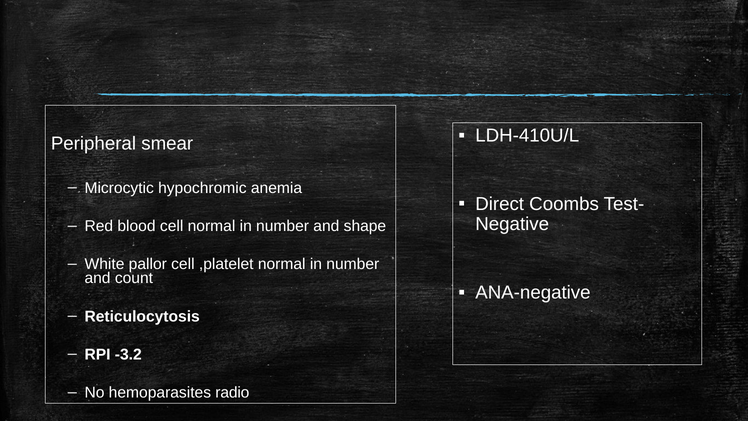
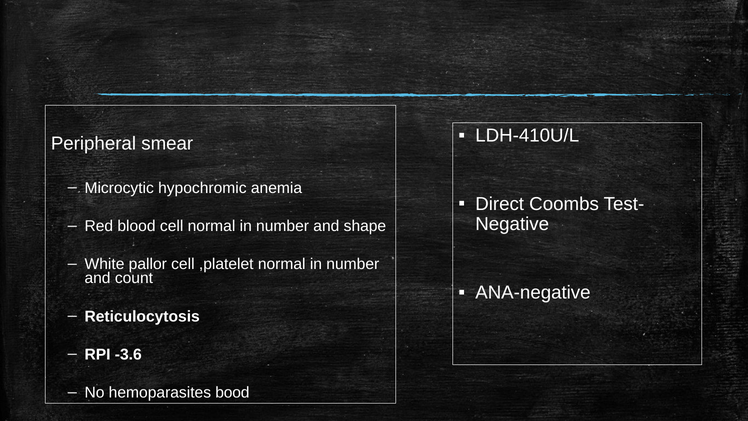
-3.2: -3.2 -> -3.6
radio: radio -> bood
